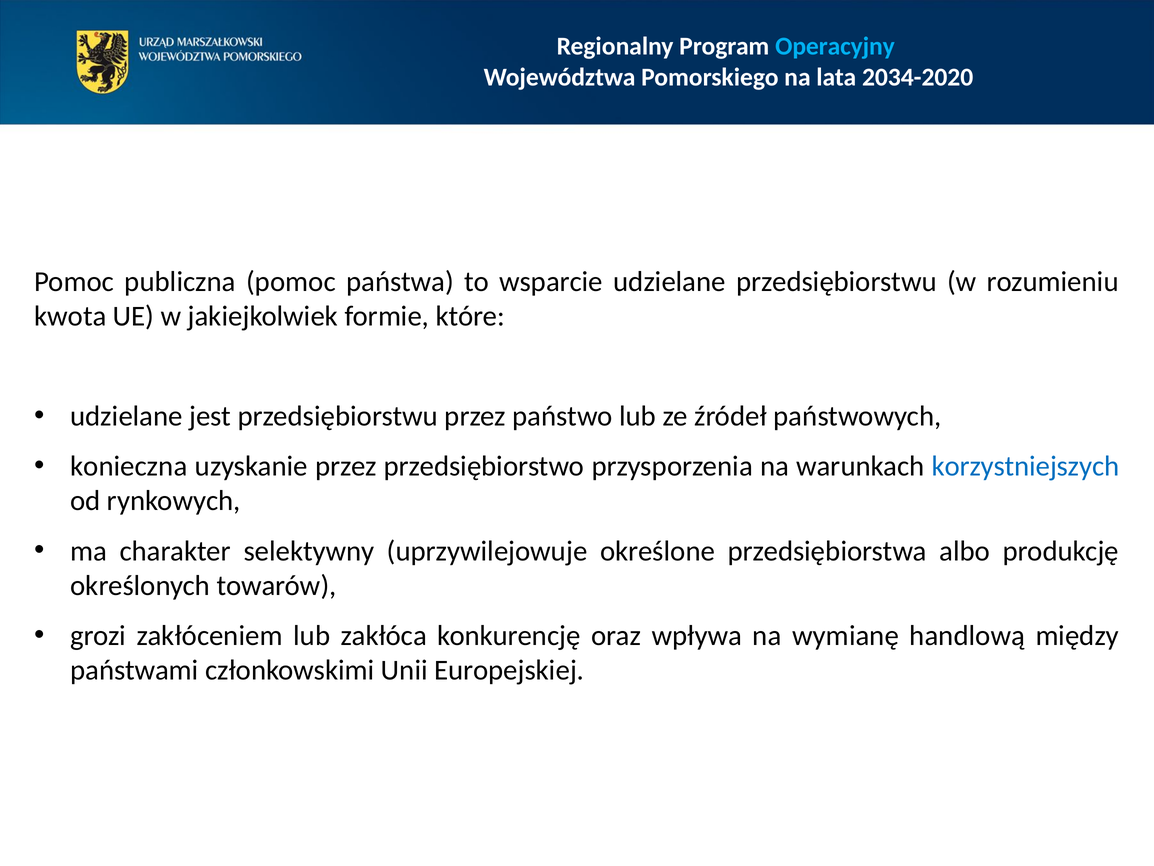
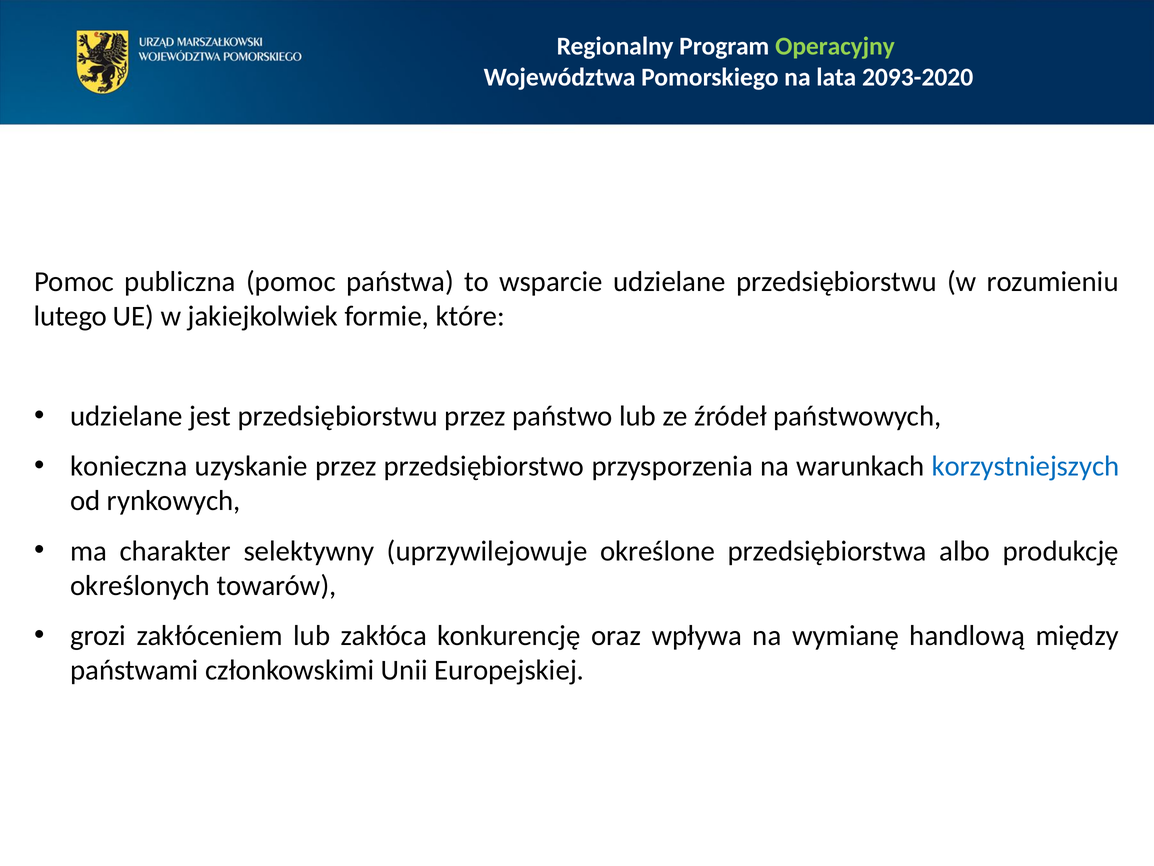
Operacyjny colour: light blue -> light green
2034-2020: 2034-2020 -> 2093-2020
kwota: kwota -> lutego
